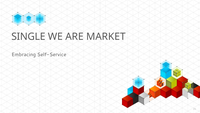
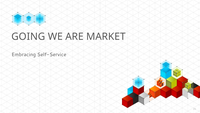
SINGLE: SINGLE -> GOING
